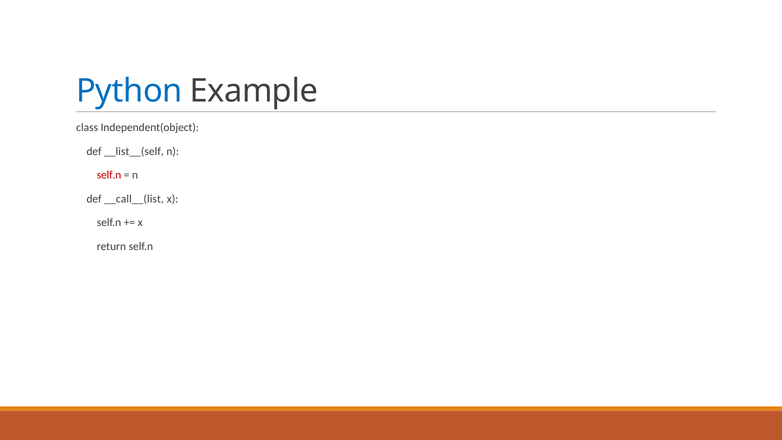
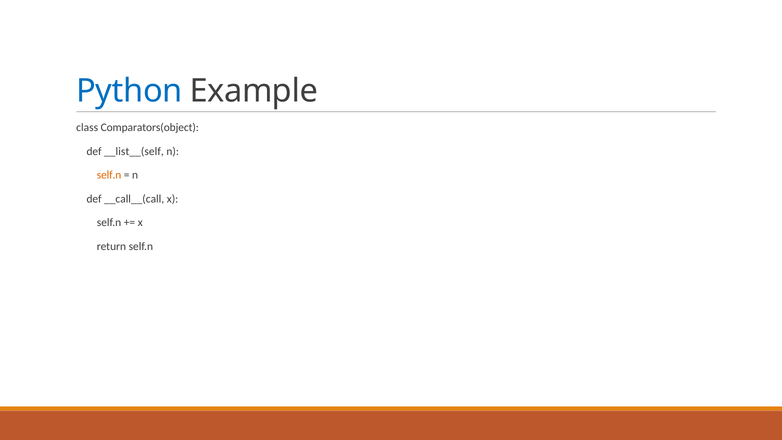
Independent(object: Independent(object -> Comparators(object
self.n at (109, 175) colour: red -> orange
__call__(list: __call__(list -> __call__(call
